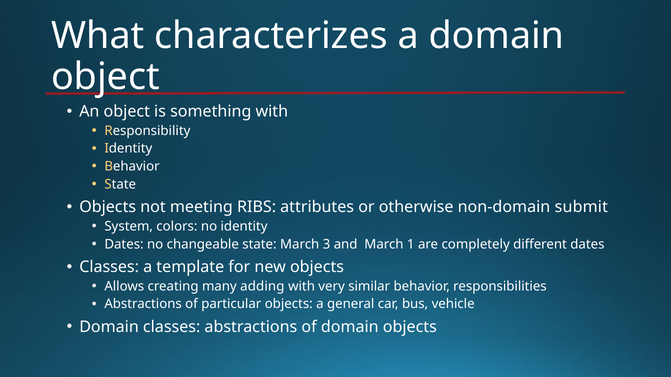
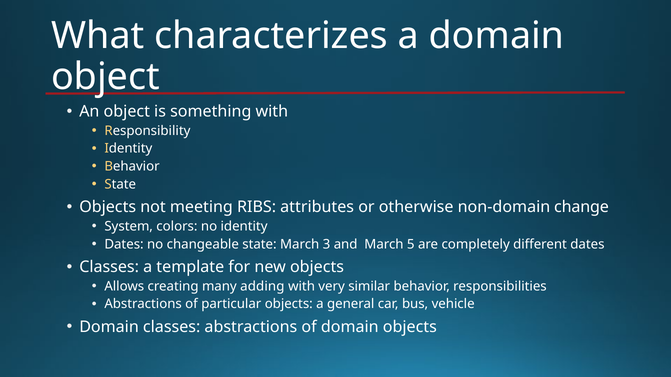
submit: submit -> change
1: 1 -> 5
